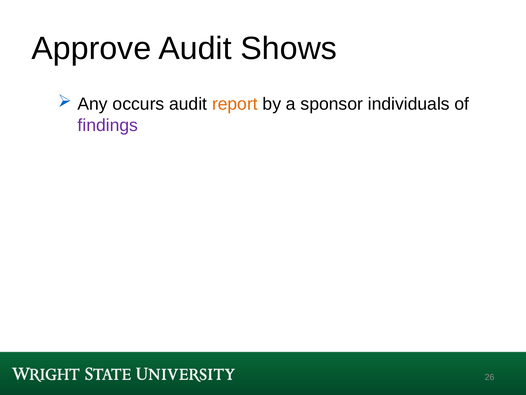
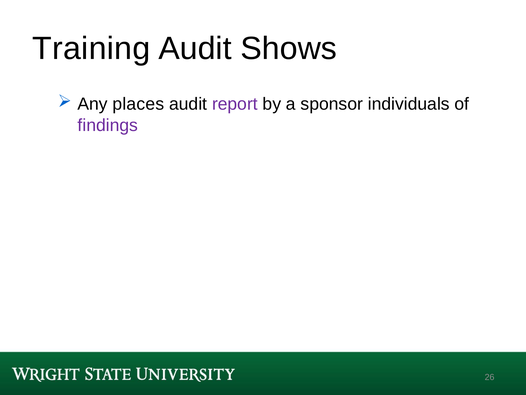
Approve: Approve -> Training
occurs: occurs -> places
report colour: orange -> purple
